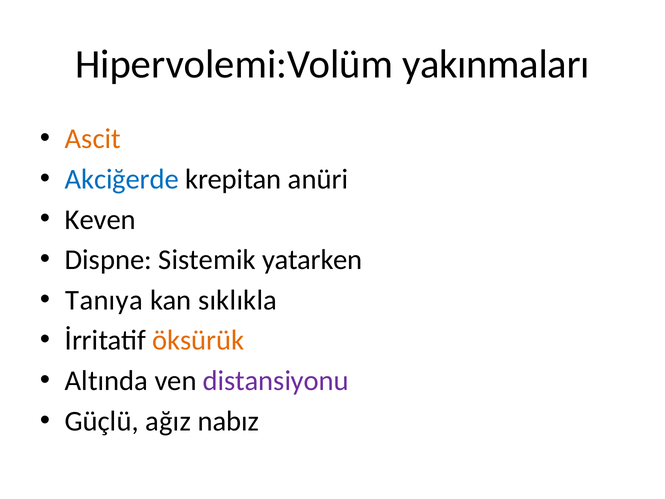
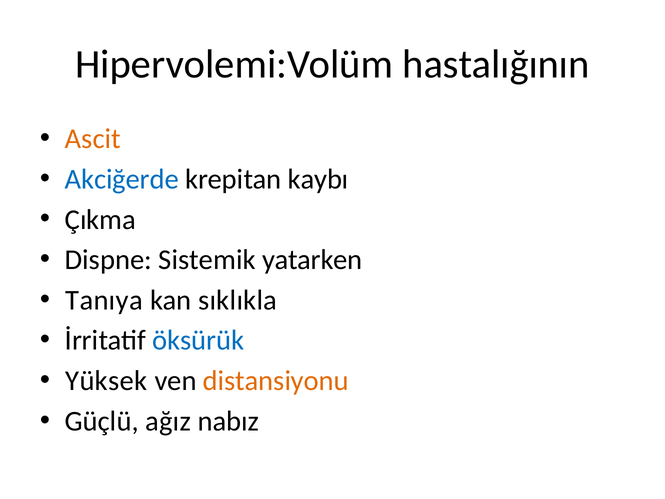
yakınmaları: yakınmaları -> hastalığının
anüri: anüri -> kaybı
Keven: Keven -> Çıkma
öksürük colour: orange -> blue
Altında: Altında -> Yüksek
distansiyonu colour: purple -> orange
